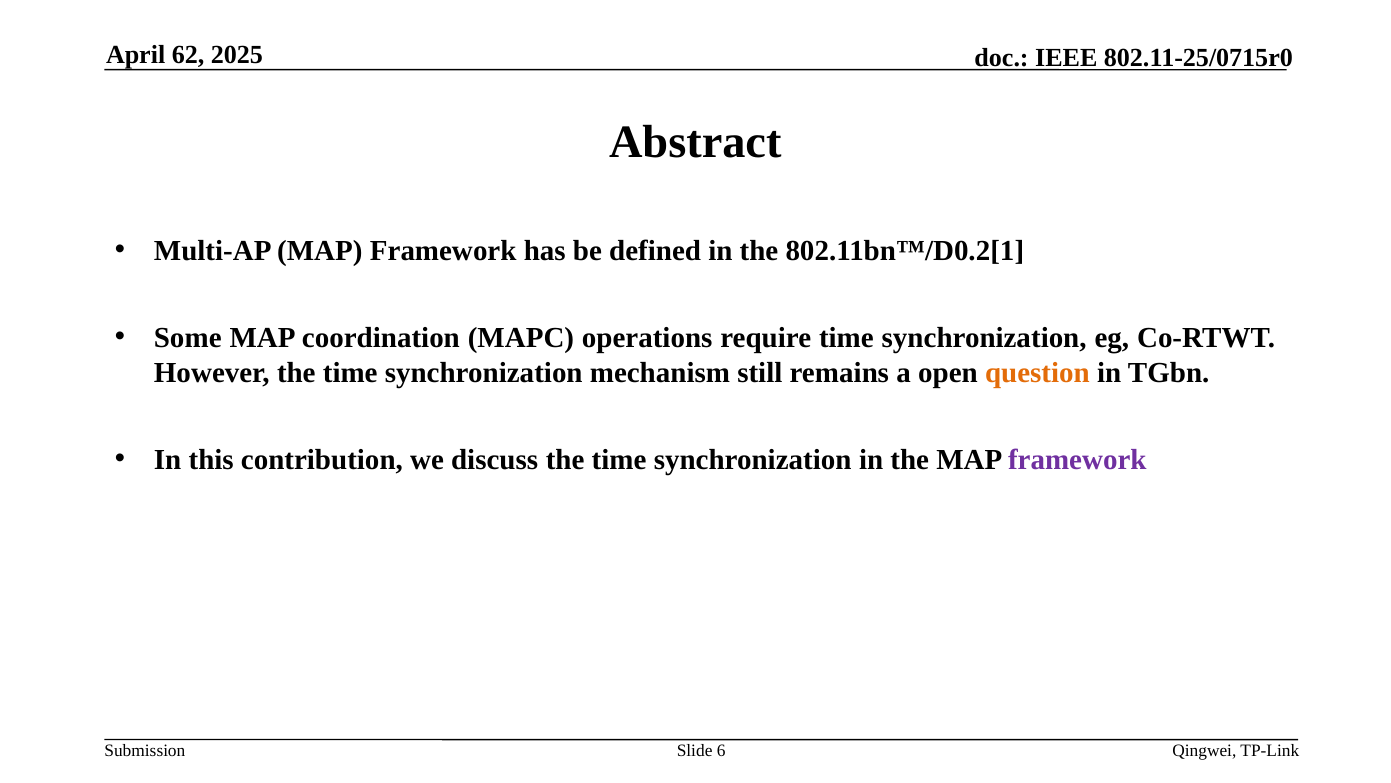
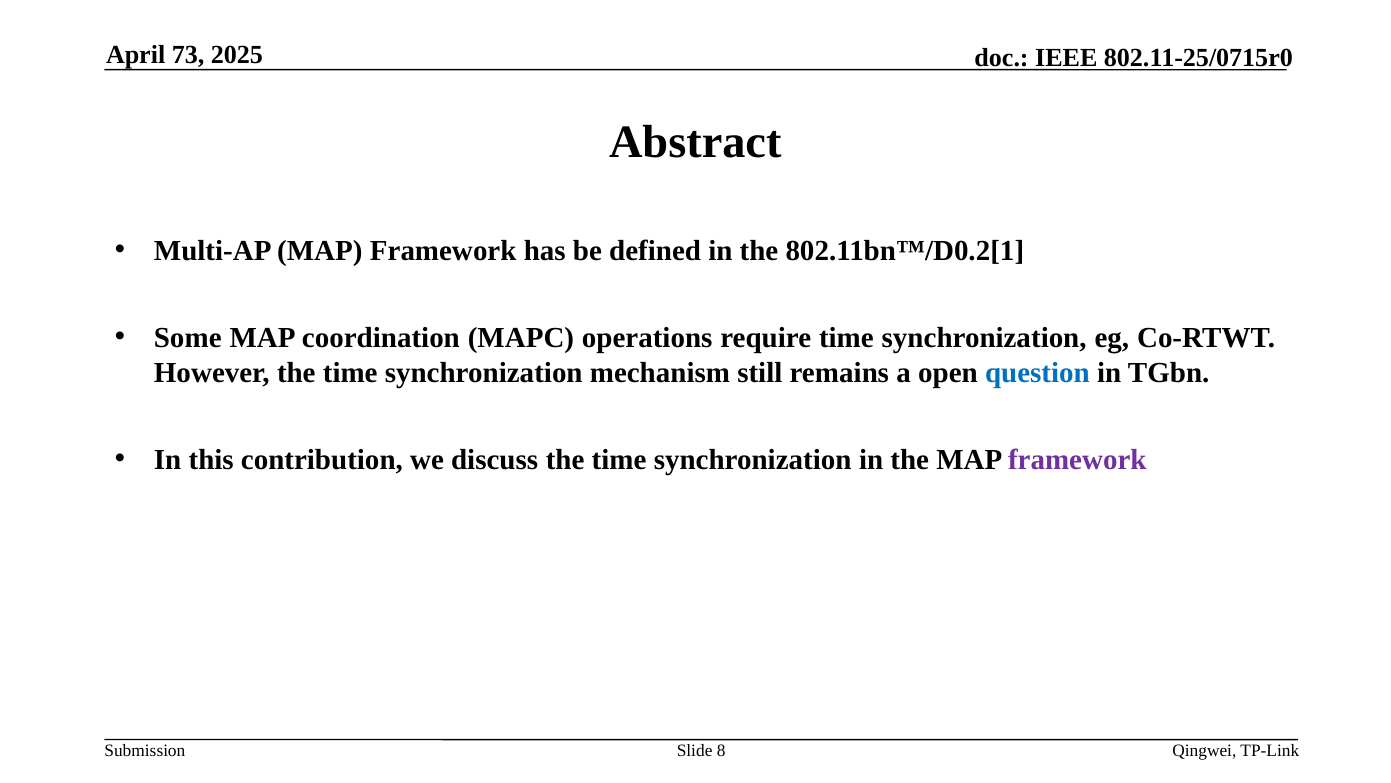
62: 62 -> 73
question colour: orange -> blue
6: 6 -> 8
